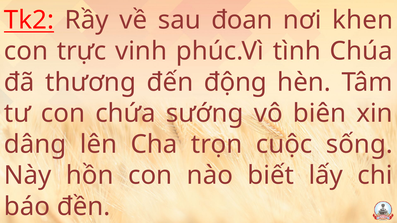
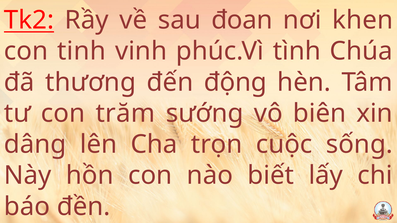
trực: trực -> tinh
chứa: chứa -> trăm
